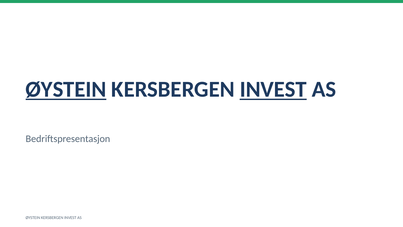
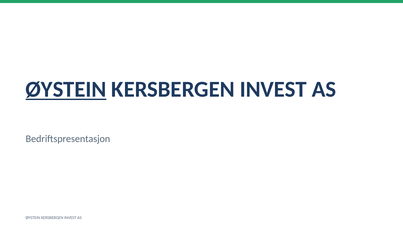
INVEST at (273, 89) underline: present -> none
